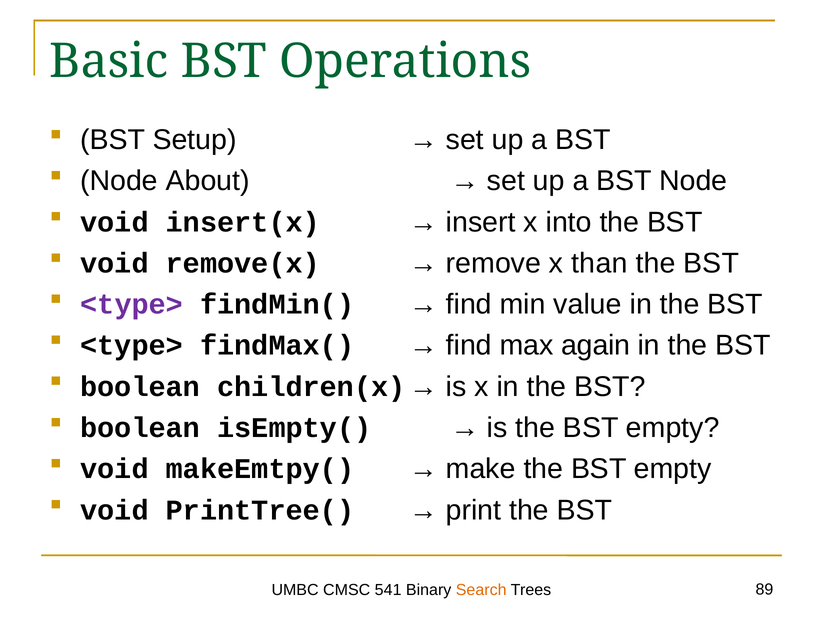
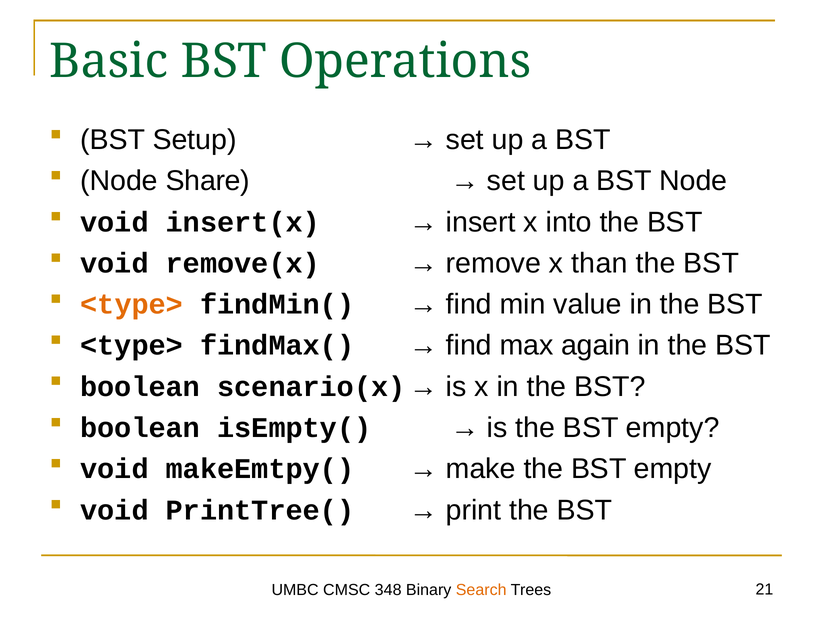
About: About -> Share
<type> at (132, 305) colour: purple -> orange
children(x: children(x -> scenario(x
541: 541 -> 348
89: 89 -> 21
